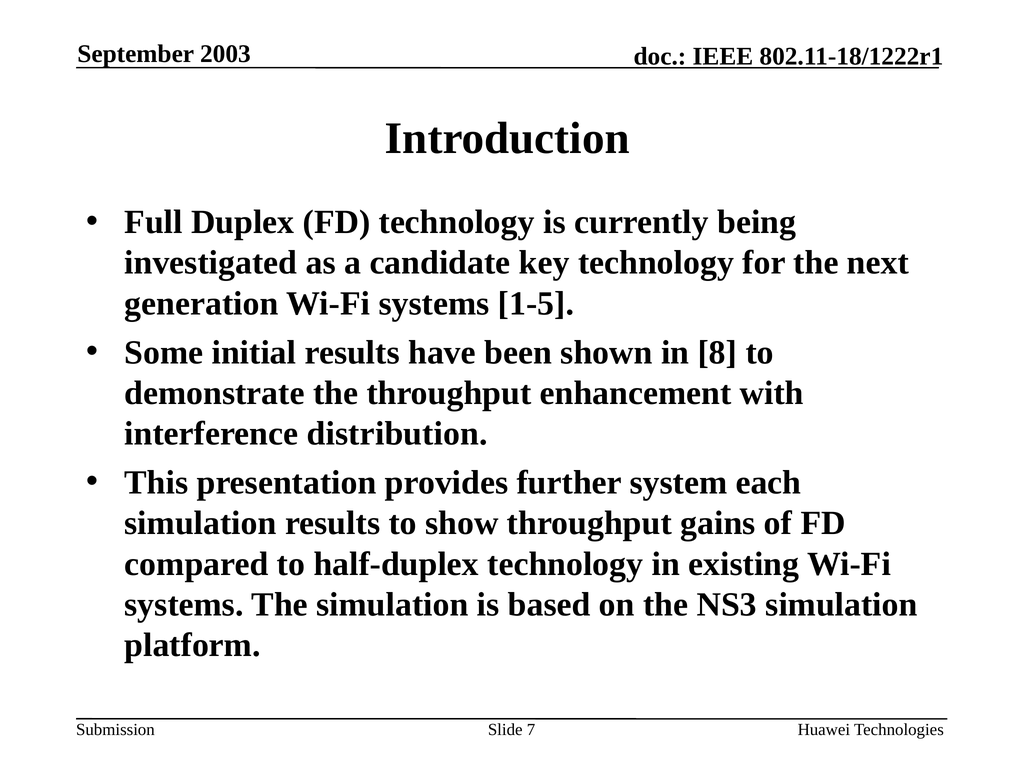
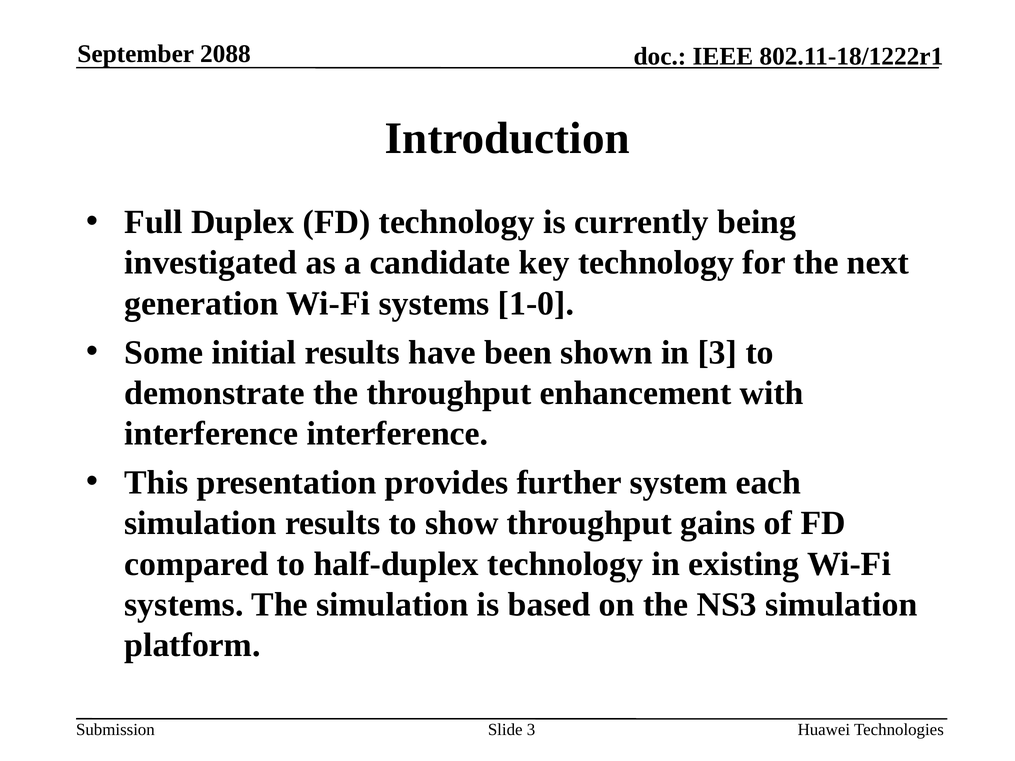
2003: 2003 -> 2088
1-5: 1-5 -> 1-0
in 8: 8 -> 3
interference distribution: distribution -> interference
Slide 7: 7 -> 3
